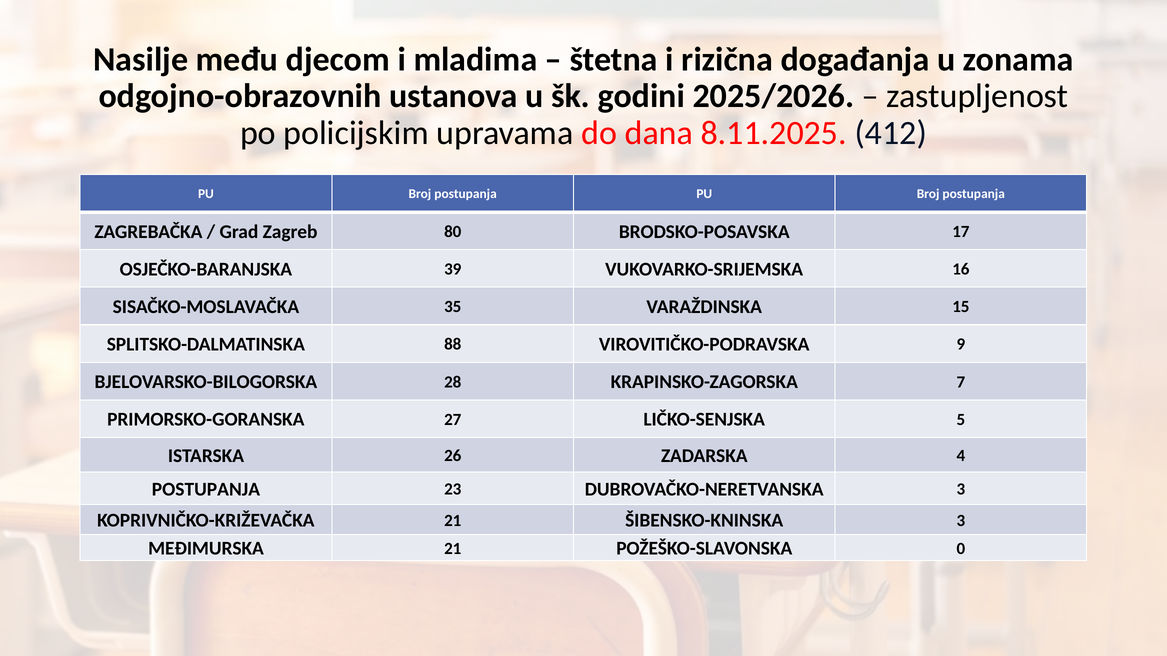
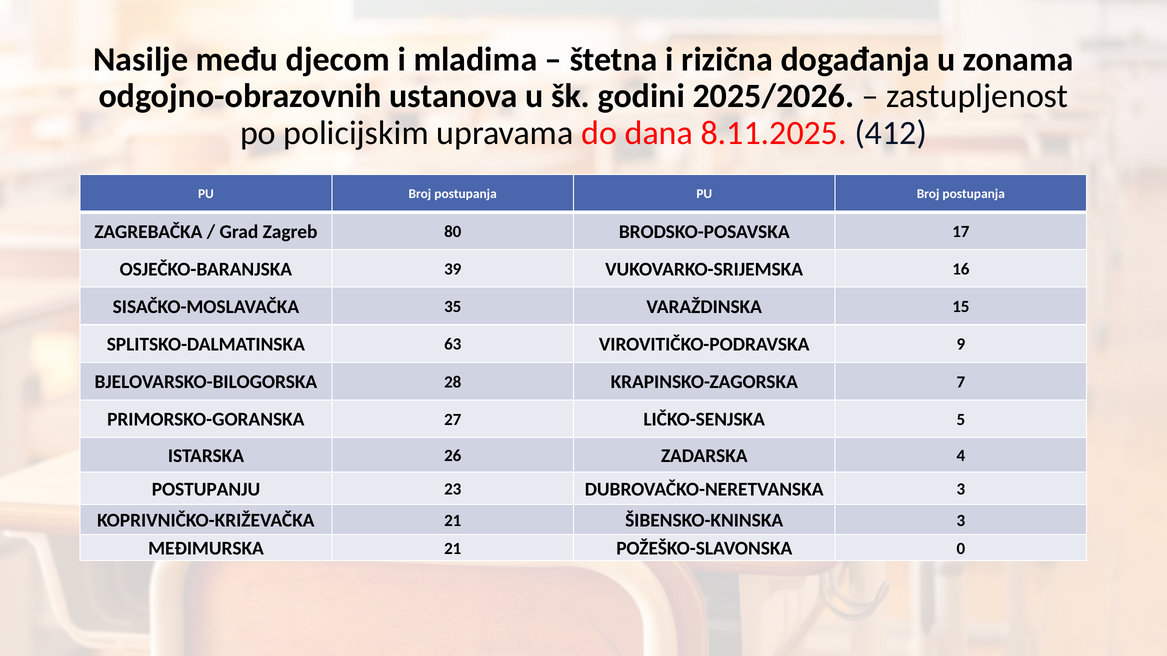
88: 88 -> 63
POSTUPANJA at (206, 490): POSTUPANJA -> POSTUPANJU
